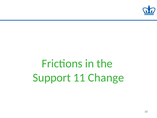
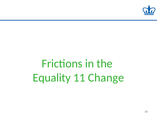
Support: Support -> Equality
